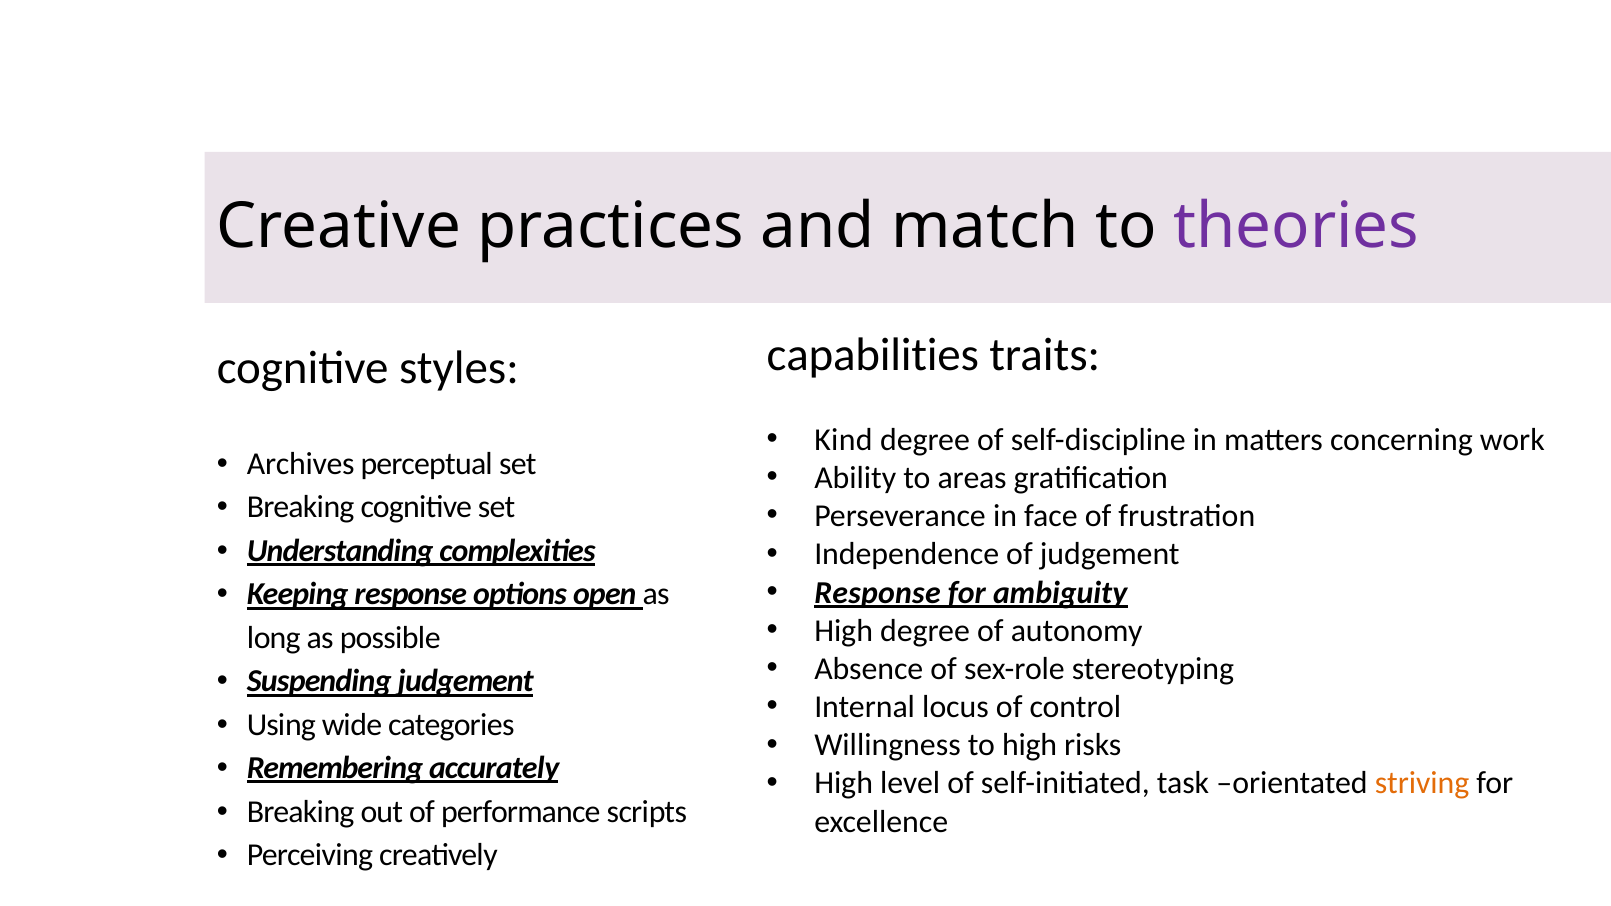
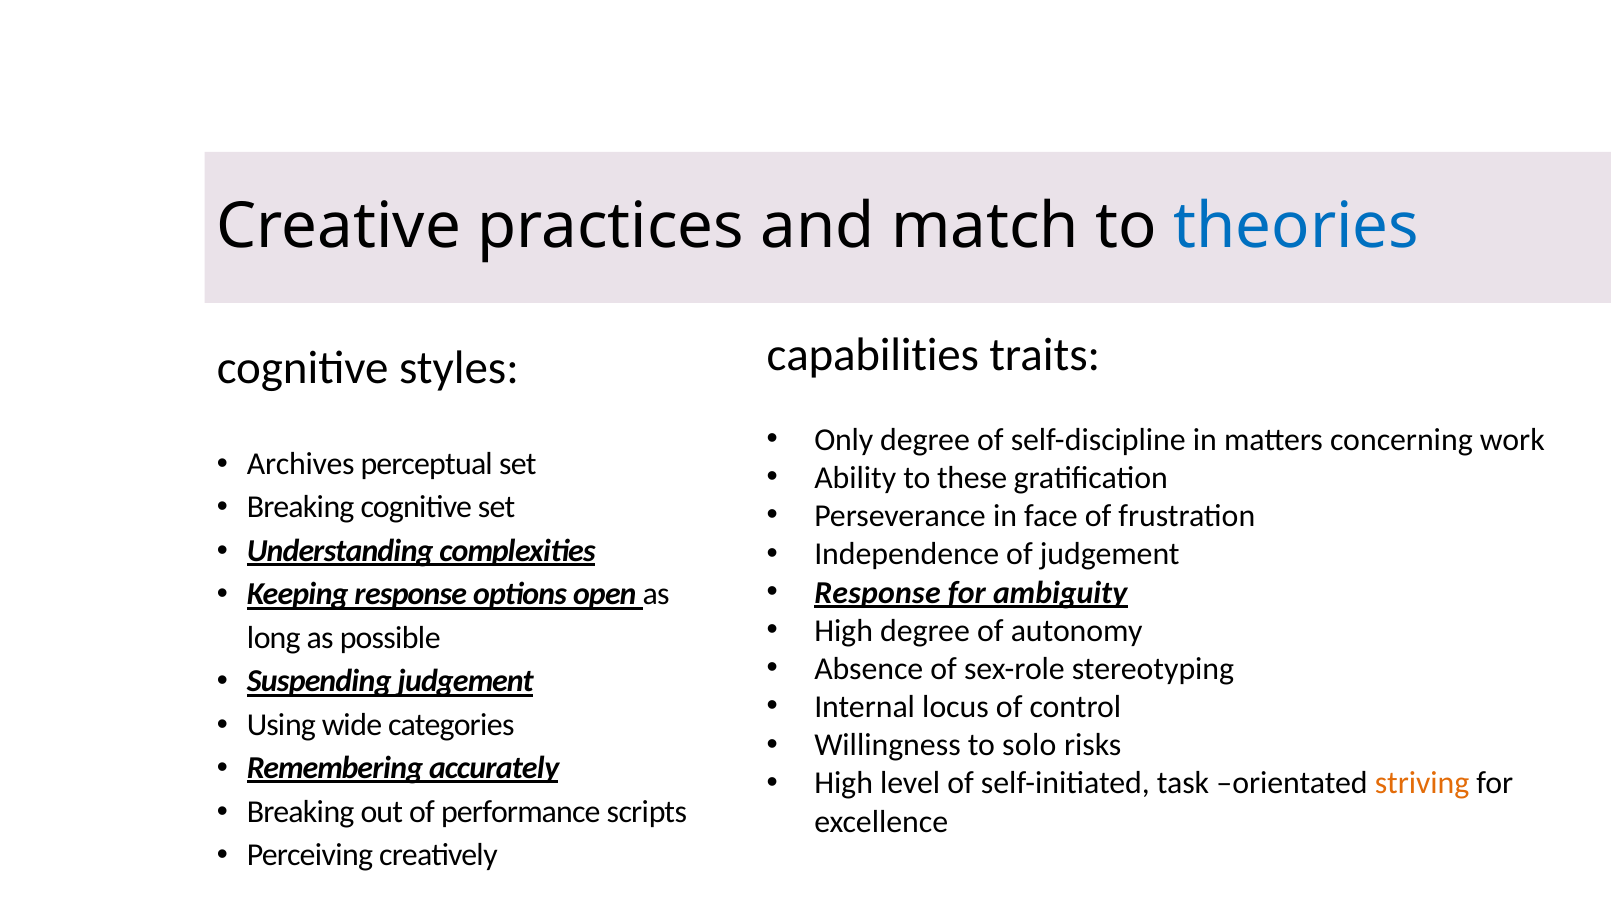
theories colour: purple -> blue
Kind: Kind -> Only
areas: areas -> these
to high: high -> solo
